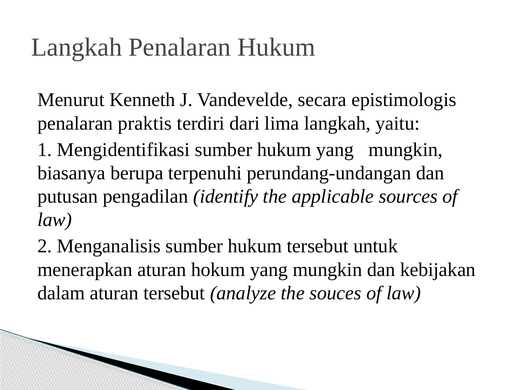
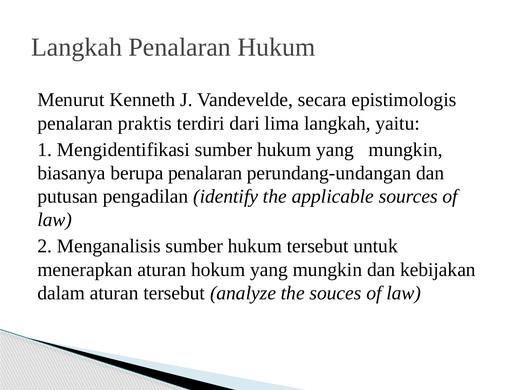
berupa terpenuhi: terpenuhi -> penalaran
